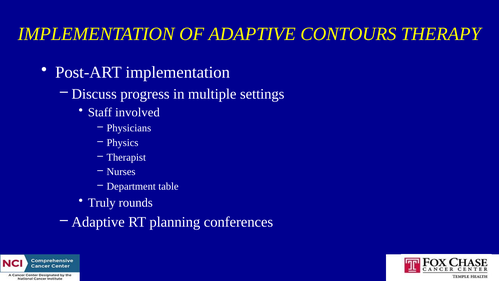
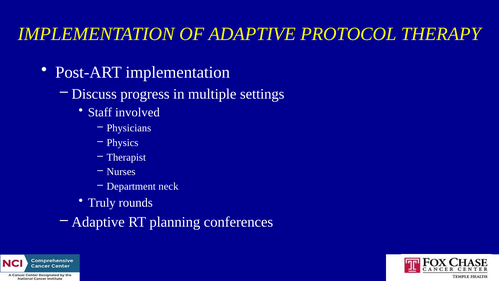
CONTOURS: CONTOURS -> PROTOCOL
table: table -> neck
